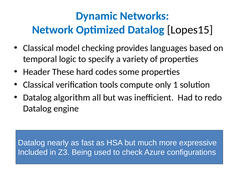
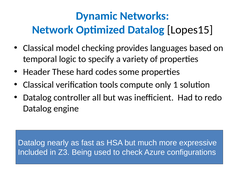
algorithm: algorithm -> controller
